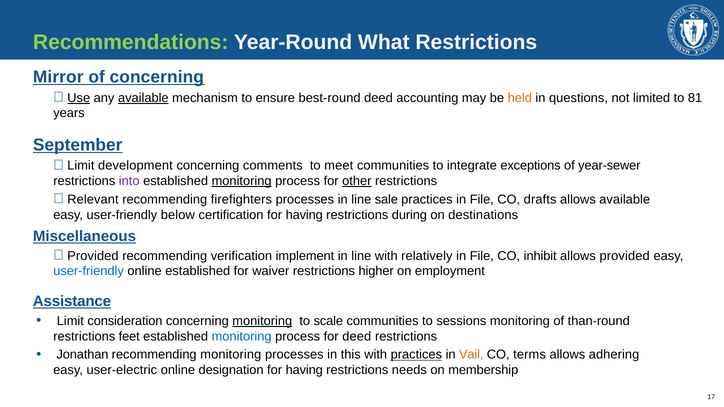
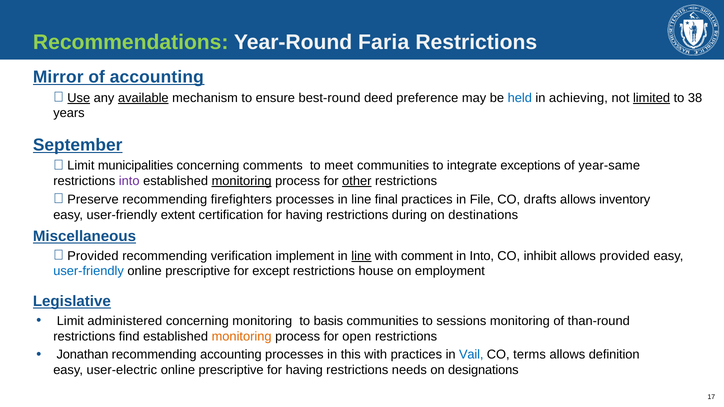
What: What -> Faria
of concerning: concerning -> accounting
accounting: accounting -> preference
held colour: orange -> blue
questions: questions -> achieving
limited underline: none -> present
81: 81 -> 38
development: development -> municipalities
year-sewer: year-sewer -> year-same
Relevant: Relevant -> Preserve
sale: sale -> final
allows available: available -> inventory
below: below -> extent
line at (361, 256) underline: none -> present
relatively: relatively -> comment
File at (482, 256): File -> Into
established at (198, 271): established -> prescriptive
waiver: waiver -> except
higher: higher -> house
Assistance: Assistance -> Legislative
consideration: consideration -> administered
monitoring at (262, 321) underline: present -> none
scale: scale -> basis
feet: feet -> find
monitoring at (242, 337) colour: blue -> orange
for deed: deed -> open
recommending monitoring: monitoring -> accounting
practices at (416, 355) underline: present -> none
Vail colour: orange -> blue
adhering: adhering -> definition
designation at (231, 370): designation -> prescriptive
membership: membership -> designations
